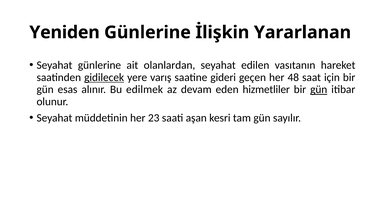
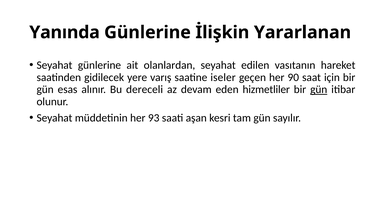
Yeniden: Yeniden -> Yanında
gidilecek underline: present -> none
gideri: gideri -> iseler
48: 48 -> 90
edilmek: edilmek -> dereceli
23: 23 -> 93
